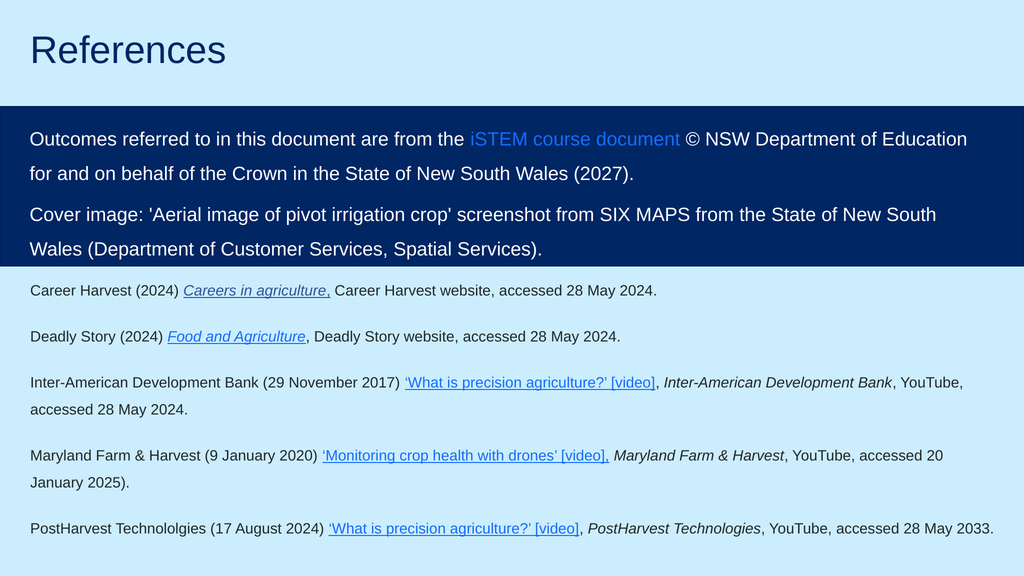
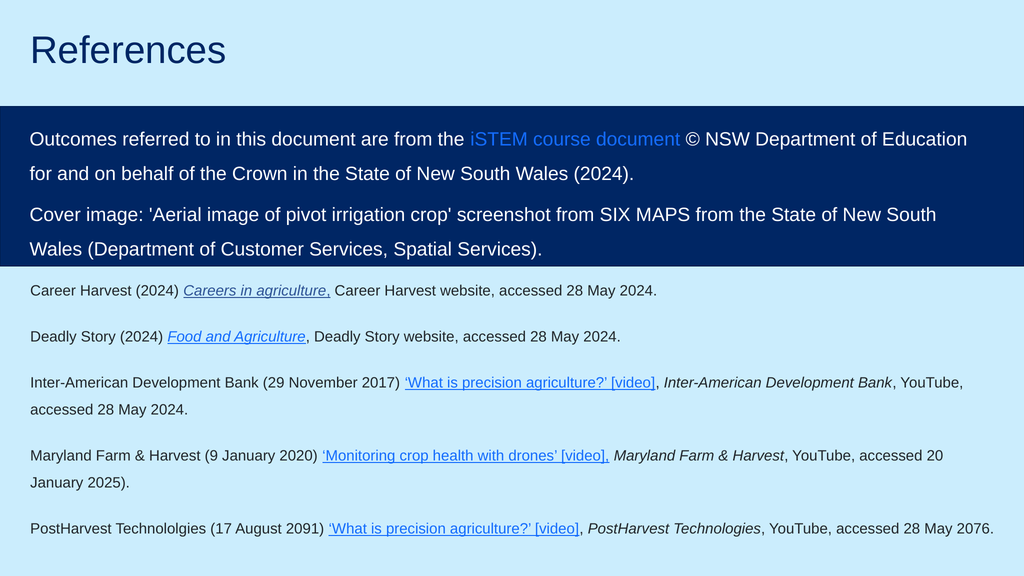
Wales 2027: 2027 -> 2024
August 2024: 2024 -> 2091
2033: 2033 -> 2076
